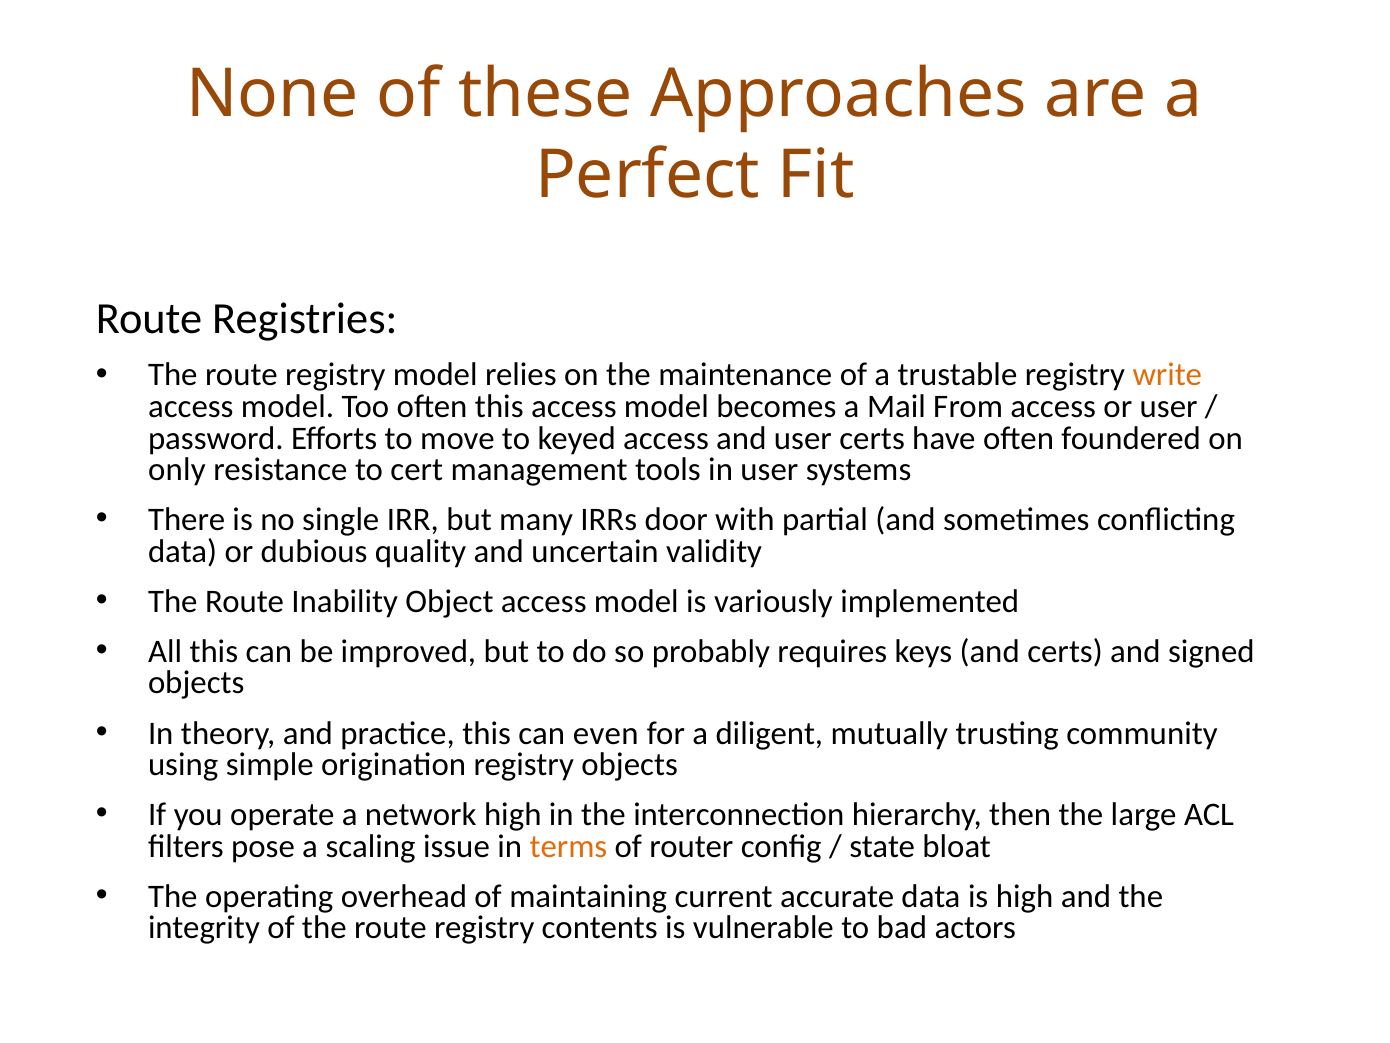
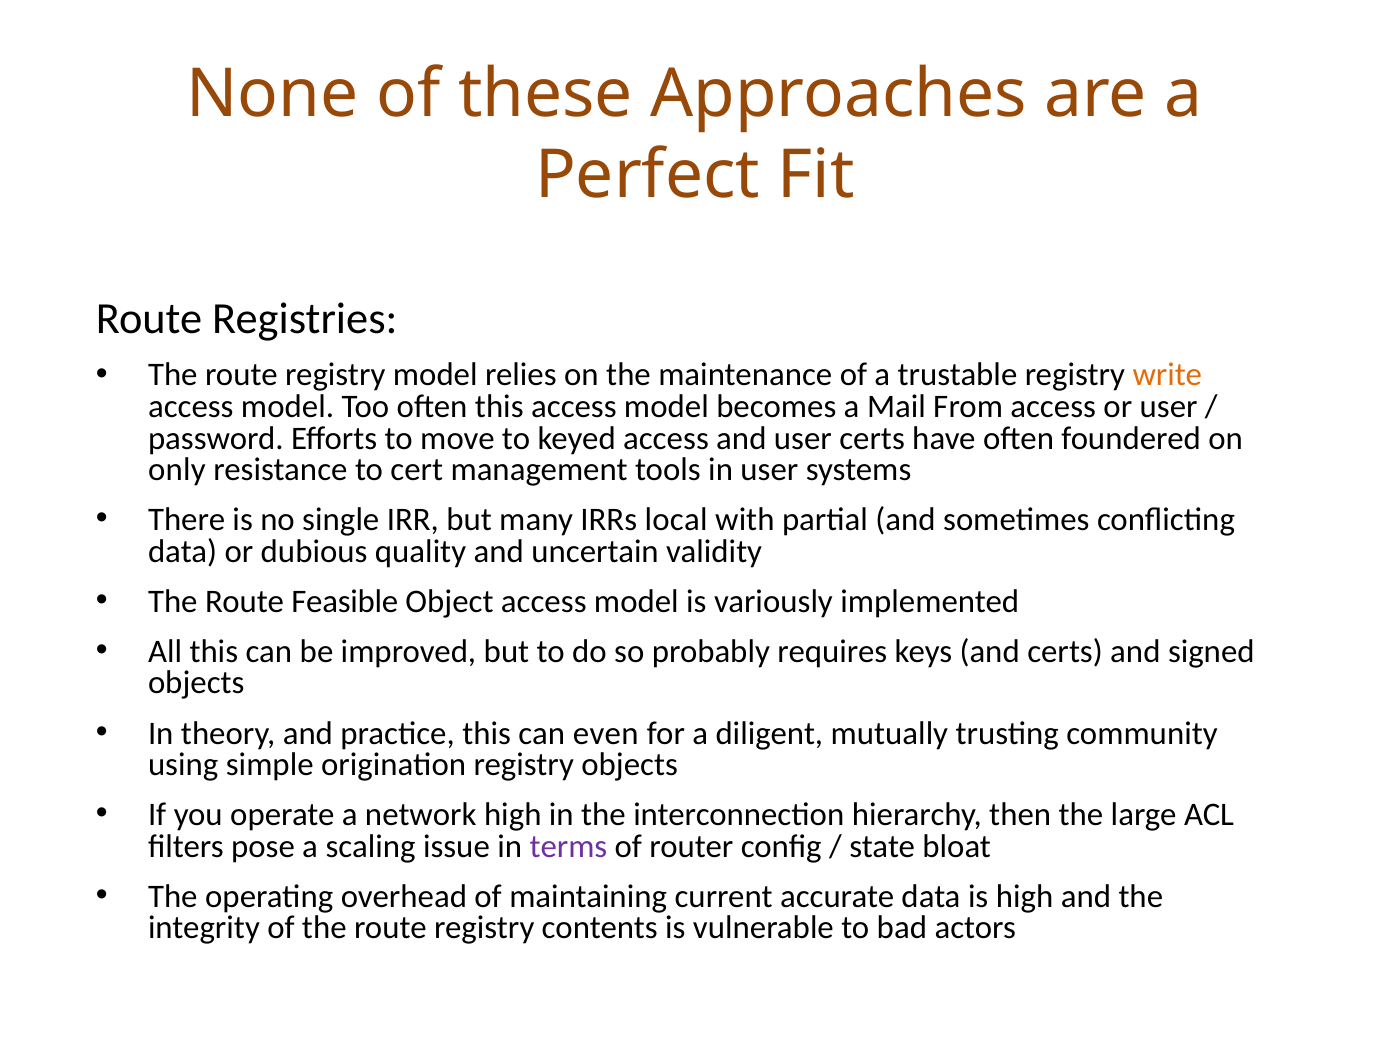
door: door -> local
Inability: Inability -> Feasible
terms colour: orange -> purple
